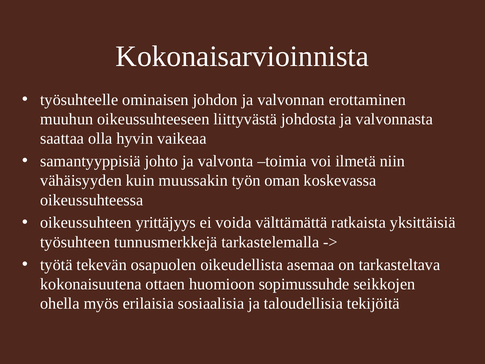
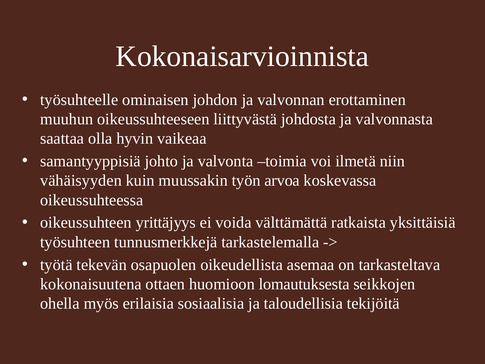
oman: oman -> arvoa
sopimussuhde: sopimussuhde -> lomautuksesta
